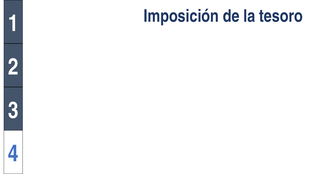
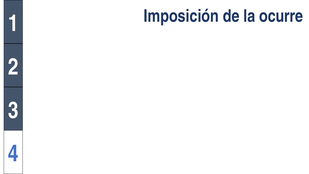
tesoro: tesoro -> ocurre
